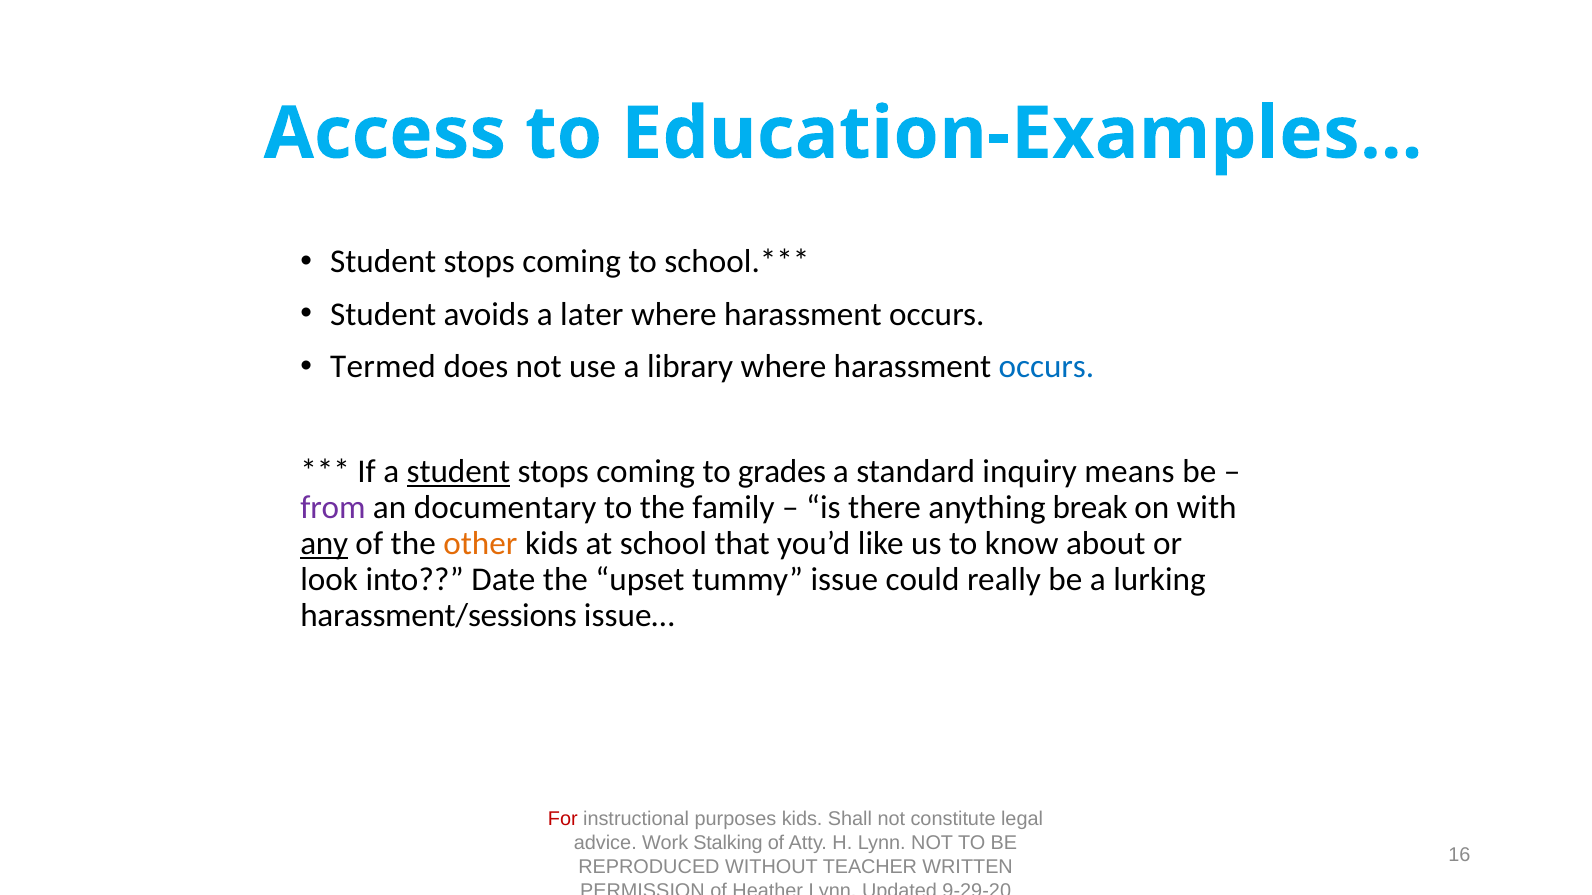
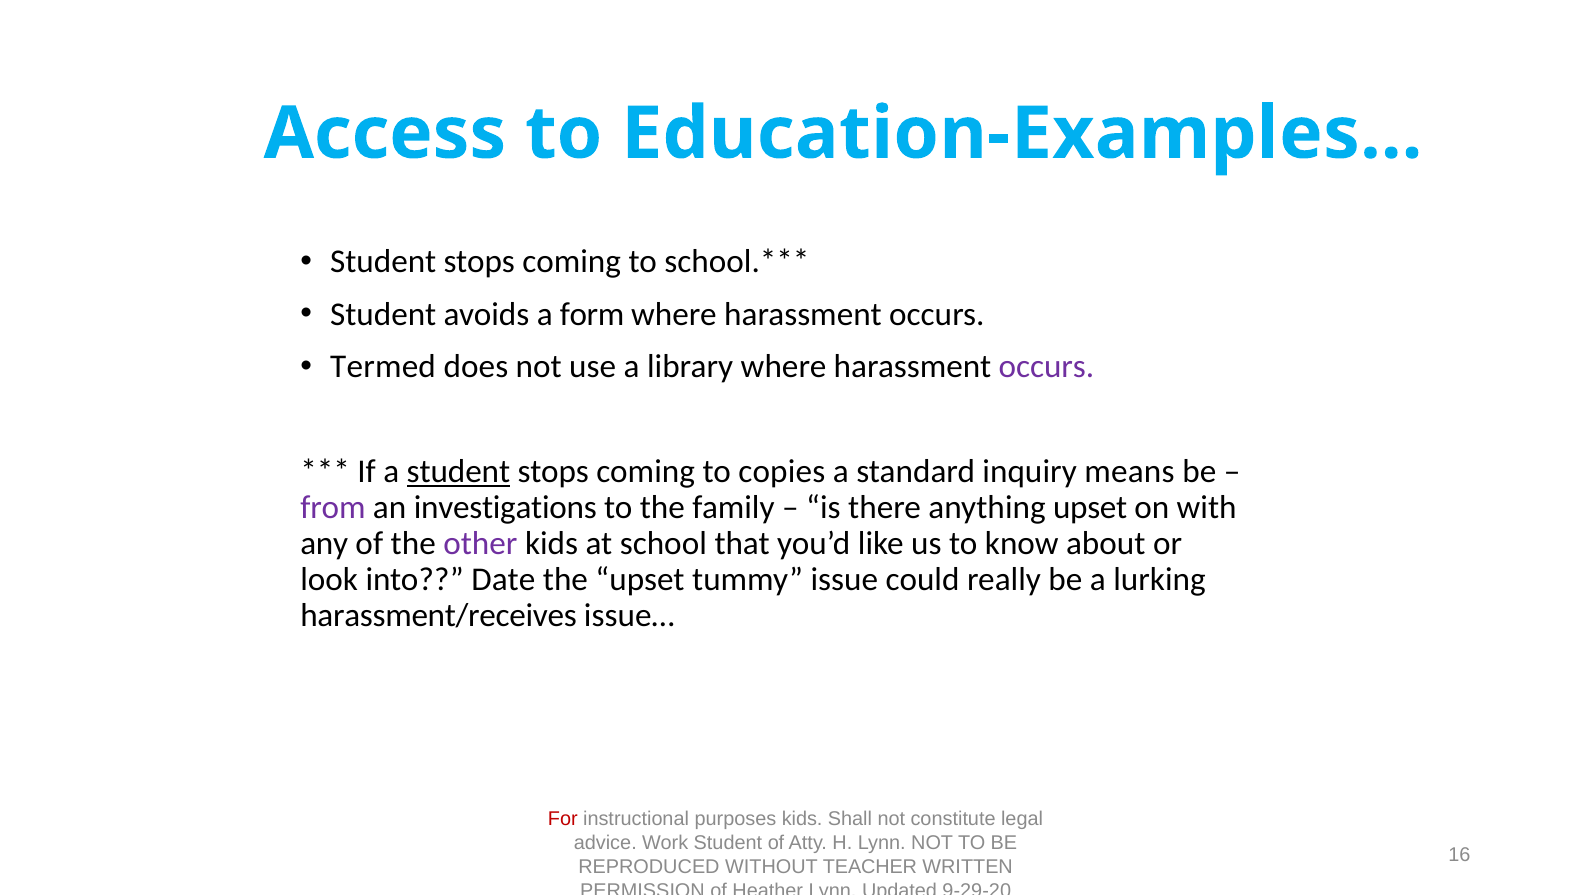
later: later -> form
occurs at (1046, 367) colour: blue -> purple
grades: grades -> copies
documentary: documentary -> investigations
anything break: break -> upset
any underline: present -> none
other colour: orange -> purple
harassment/sessions: harassment/sessions -> harassment/receives
Work Stalking: Stalking -> Student
